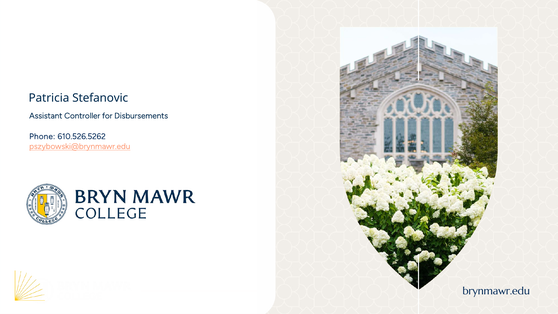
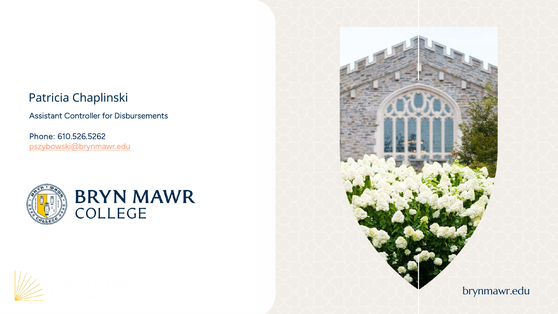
Stefanovic: Stefanovic -> Chaplinski
